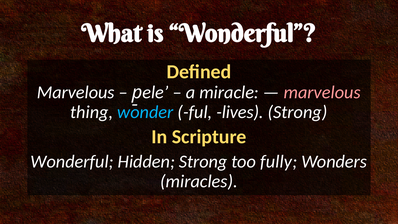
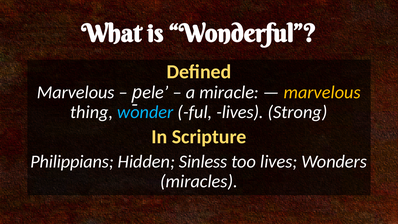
marvelous at (322, 92) colour: pink -> yellow
Wonderful at (72, 162): Wonderful -> Philippians
Hidden Strong: Strong -> Sinless
too fully: fully -> lives
